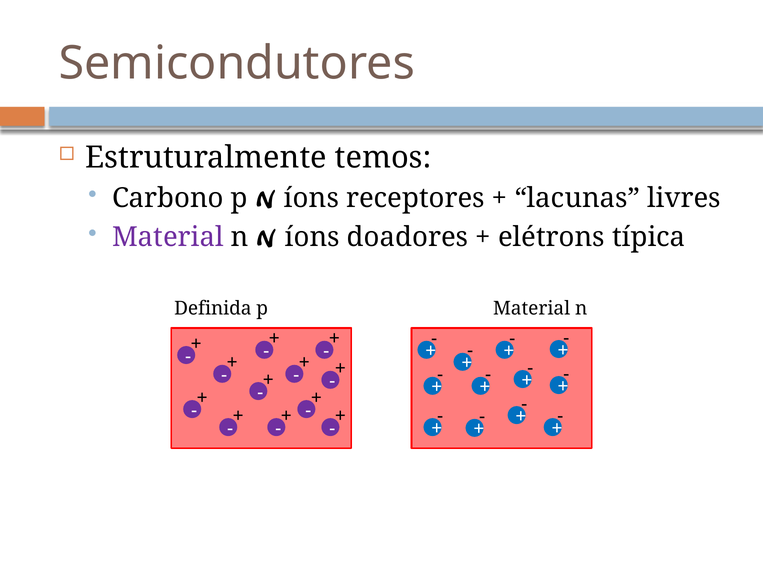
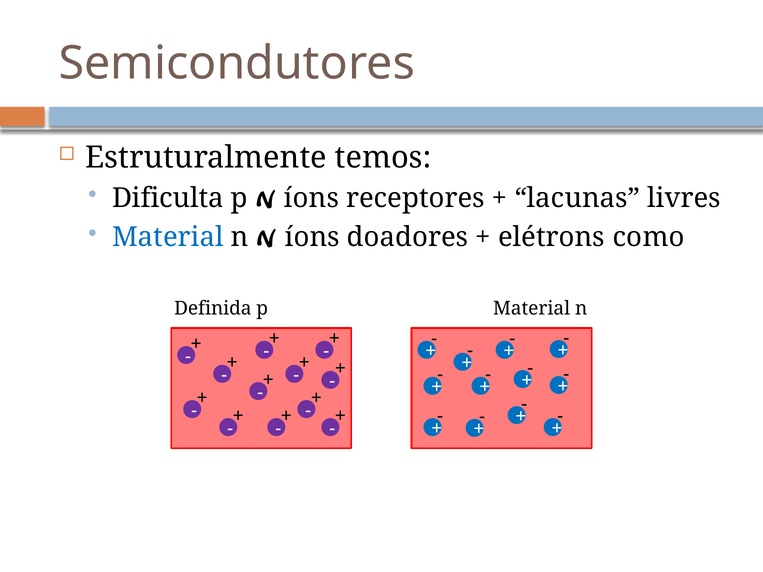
Carbono: Carbono -> Dificulta
Material at (168, 237) colour: purple -> blue
típica: típica -> como
